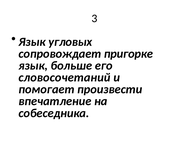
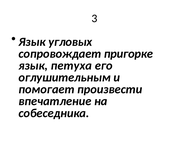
больше: больше -> петуха
словосочетаний: словосочетаний -> оглушительным
